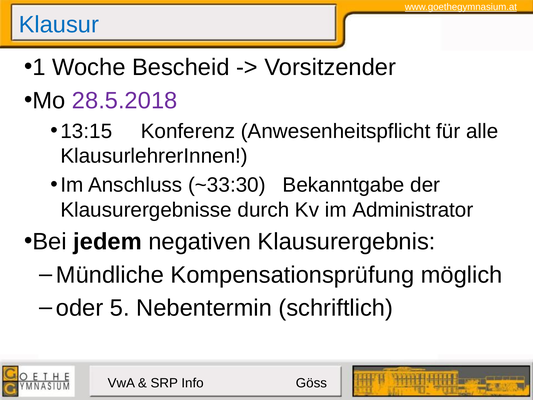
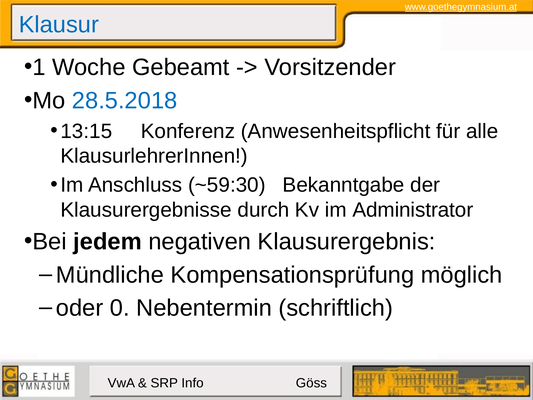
Bescheid: Bescheid -> Gebeamt
28.5.2018 colour: purple -> blue
~33:30: ~33:30 -> ~59:30
5: 5 -> 0
